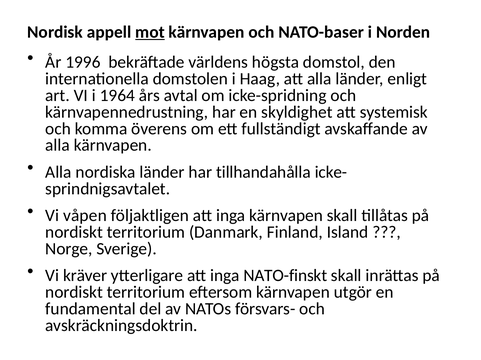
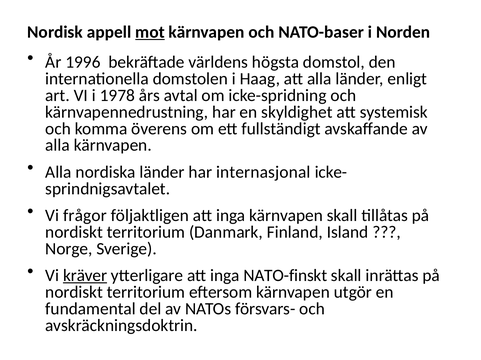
1964: 1964 -> 1978
tillhandahålla: tillhandahålla -> internasjonal
våpen: våpen -> frågor
kräver underline: none -> present
